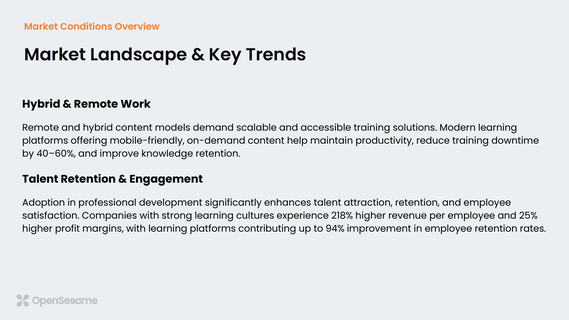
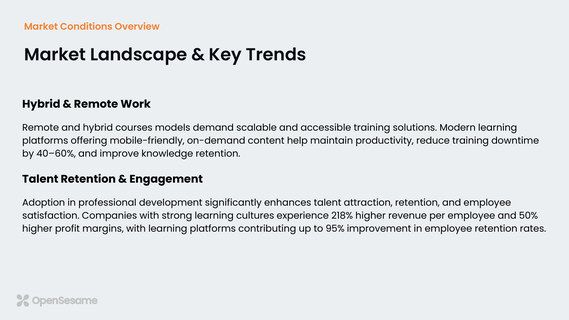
hybrid content: content -> courses
25%: 25% -> 50%
94%: 94% -> 95%
